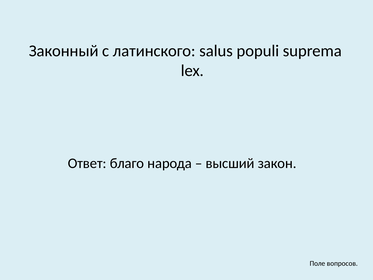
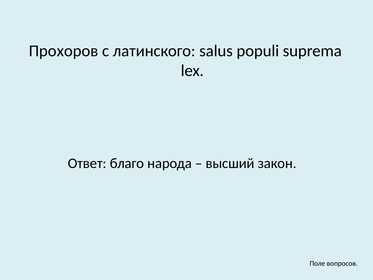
Законный: Законный -> Прохоров
